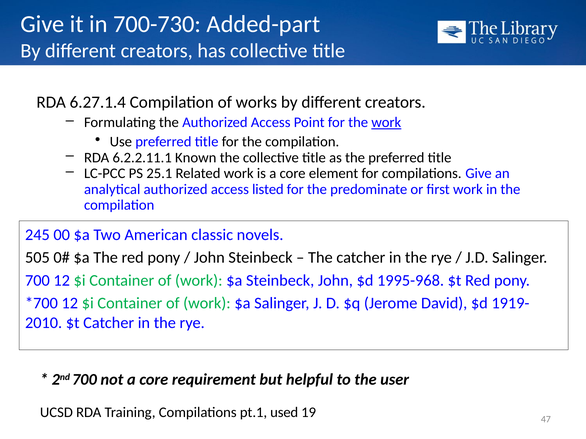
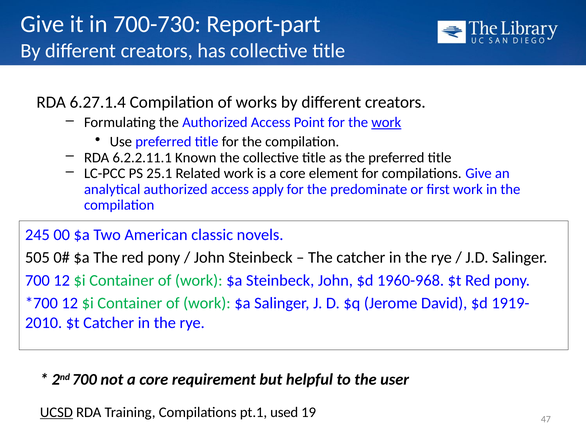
Added-part: Added-part -> Report-part
listed: listed -> apply
1995-968: 1995-968 -> 1960-968
UCSD underline: none -> present
